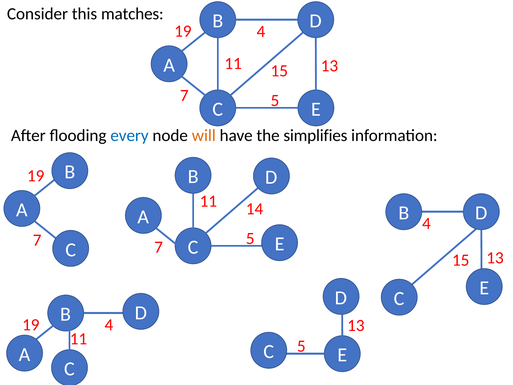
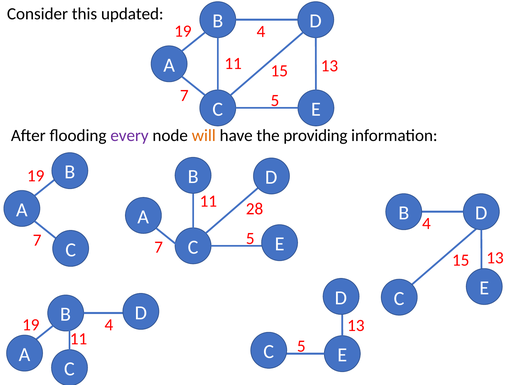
matches: matches -> updated
every colour: blue -> purple
simplifies: simplifies -> providing
14: 14 -> 28
